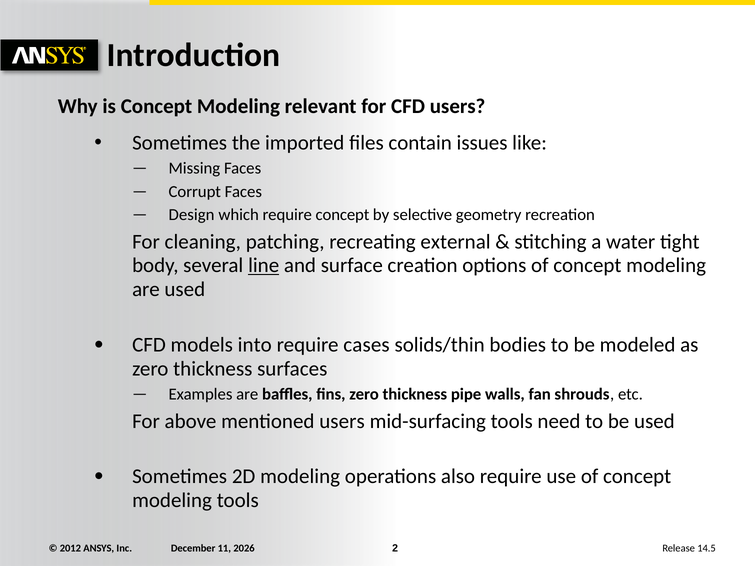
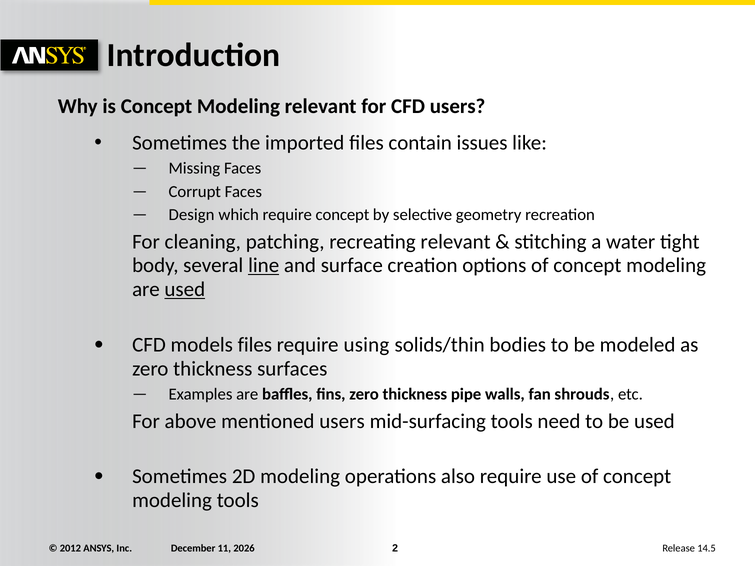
recreating external: external -> relevant
used at (185, 290) underline: none -> present
models into: into -> files
cases: cases -> using
